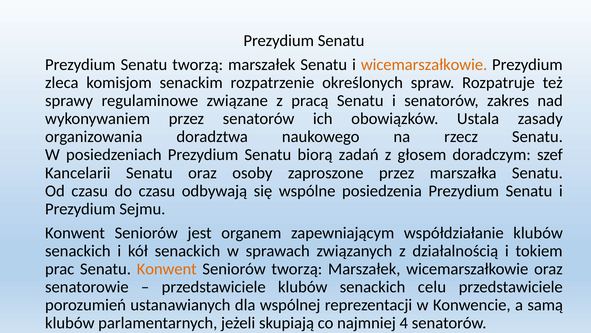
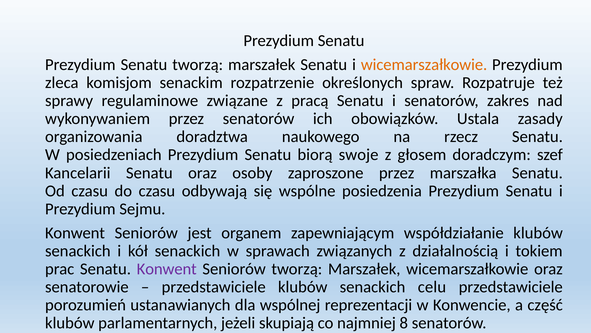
zadań: zadań -> swoje
Konwent at (167, 269) colour: orange -> purple
samą: samą -> część
4: 4 -> 8
